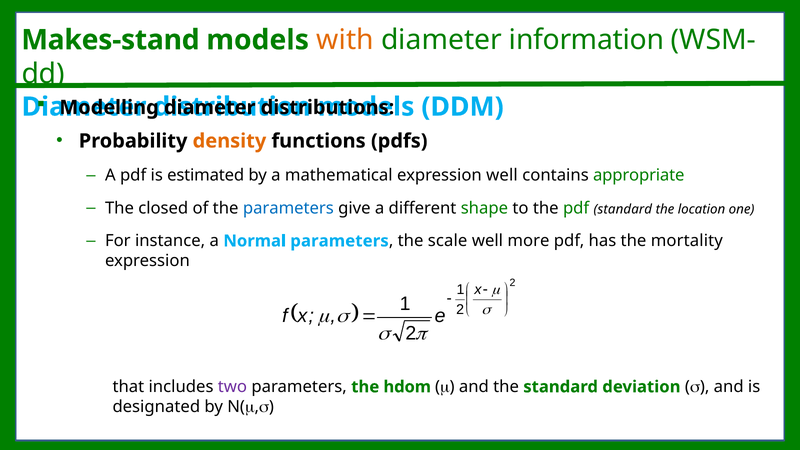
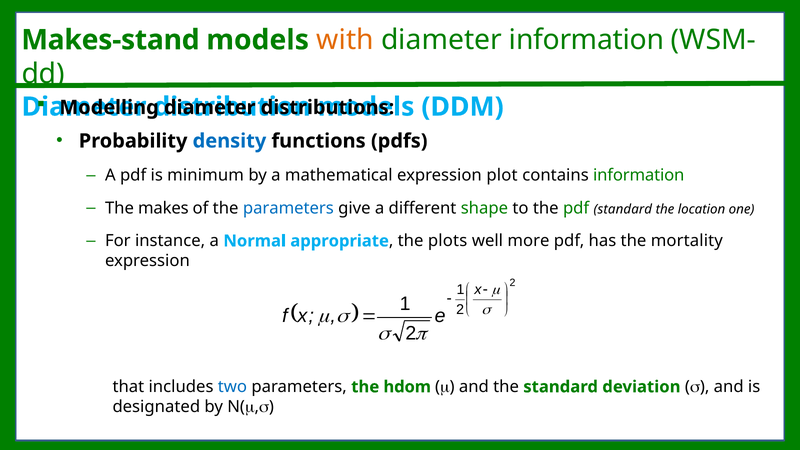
density colour: orange -> blue
estimated: estimated -> minimum
expression well: well -> plot
contains appropriate: appropriate -> information
closed: closed -> makes
Normal parameters: parameters -> appropriate
scale: scale -> plots
two colour: purple -> blue
